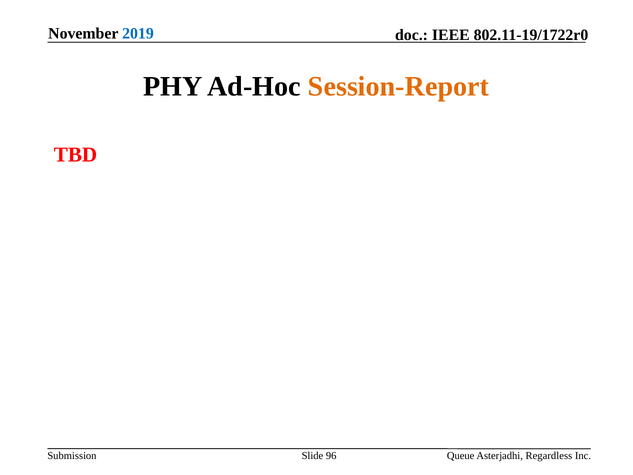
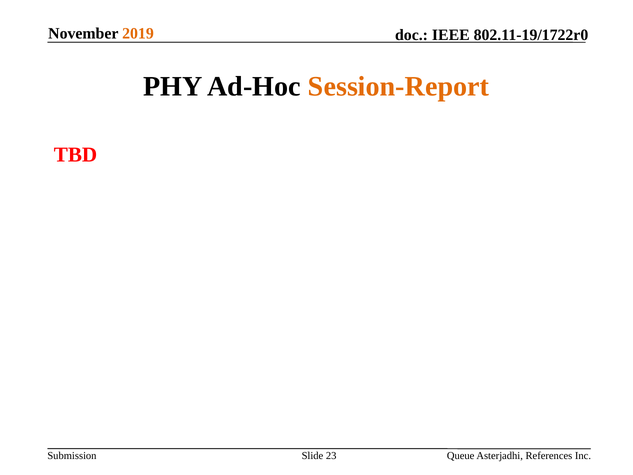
2019 colour: blue -> orange
96: 96 -> 23
Regardless: Regardless -> References
